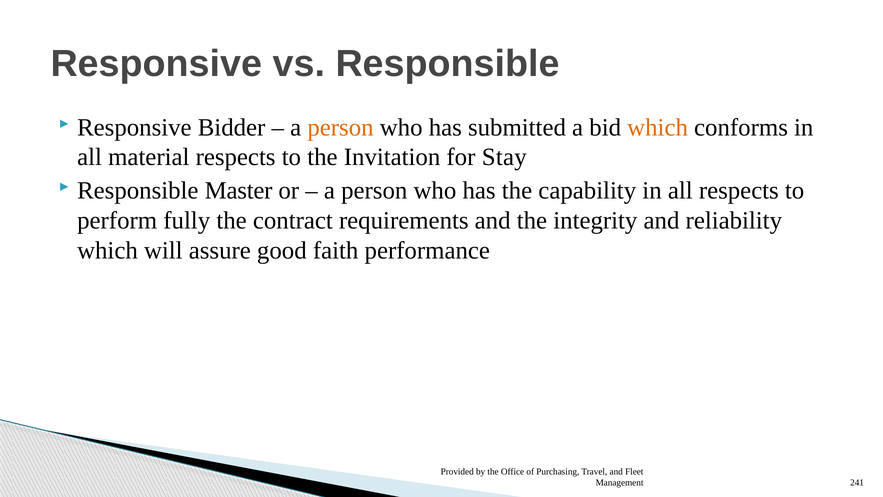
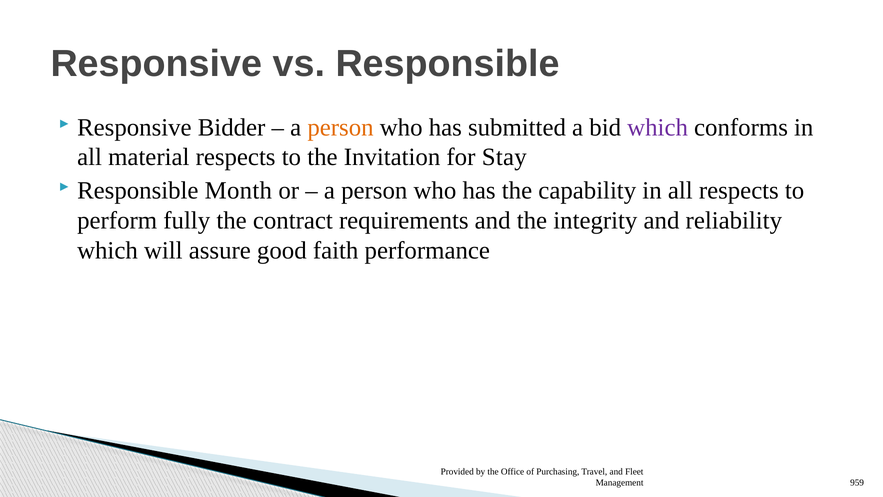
which at (658, 127) colour: orange -> purple
Master: Master -> Month
241: 241 -> 959
